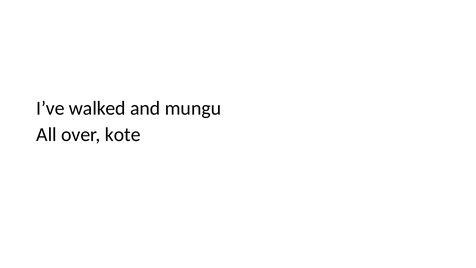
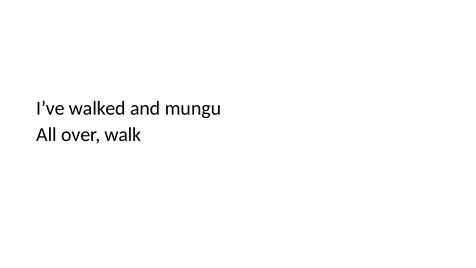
kote: kote -> walk
